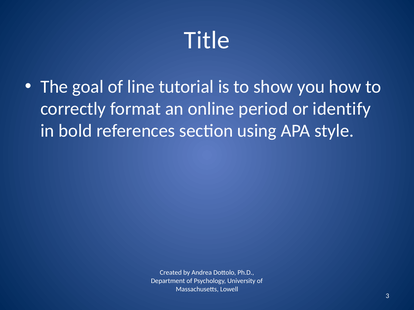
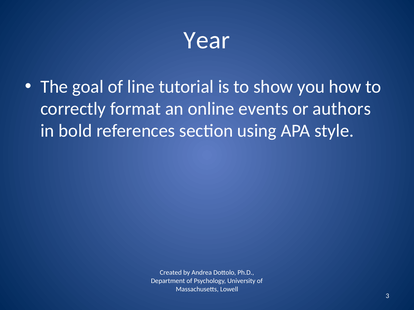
Title: Title -> Year
period: period -> events
identify: identify -> authors
